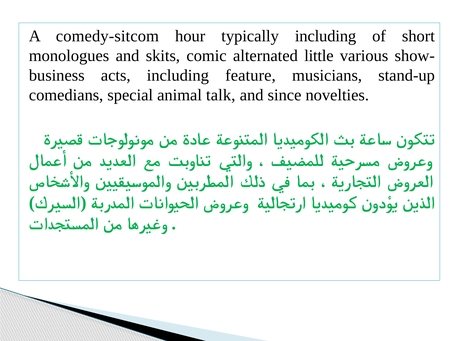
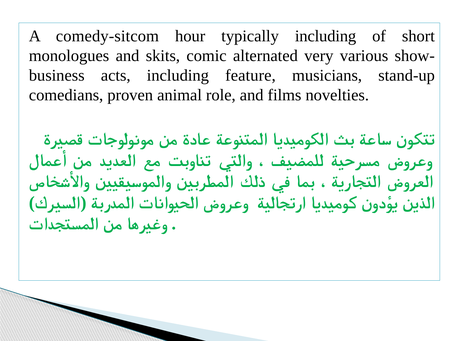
little: little -> very
special: special -> proven
talk: talk -> role
since: since -> films
